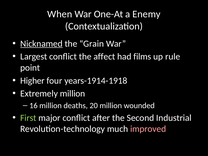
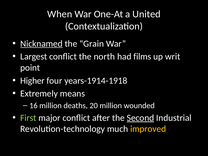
Enemy: Enemy -> United
affect: affect -> north
rule: rule -> writ
Extremely million: million -> means
Second underline: none -> present
improved colour: pink -> yellow
